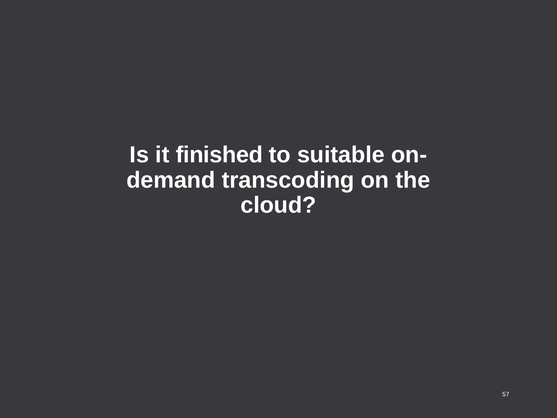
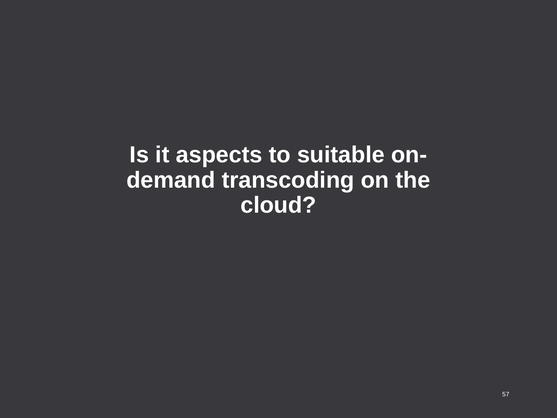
finished: finished -> aspects
